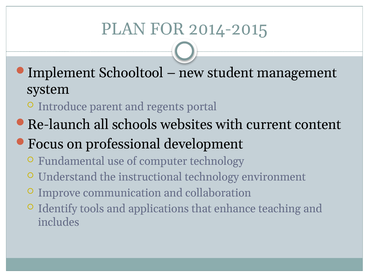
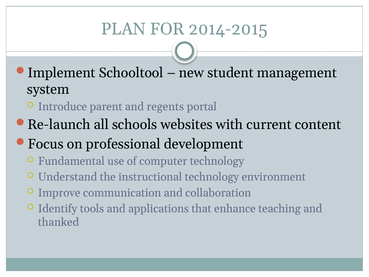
includes: includes -> thanked
